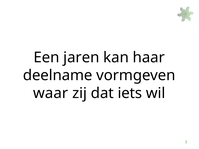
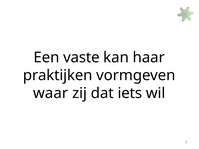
jaren: jaren -> vaste
deelname: deelname -> praktijken
